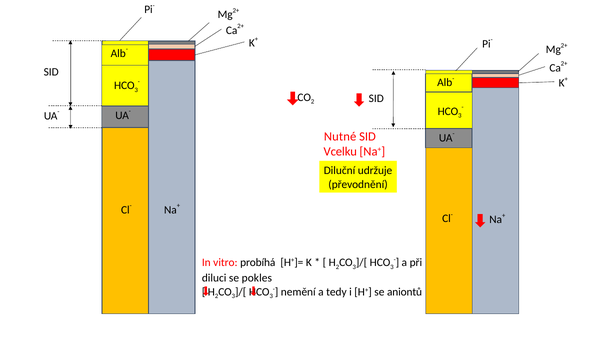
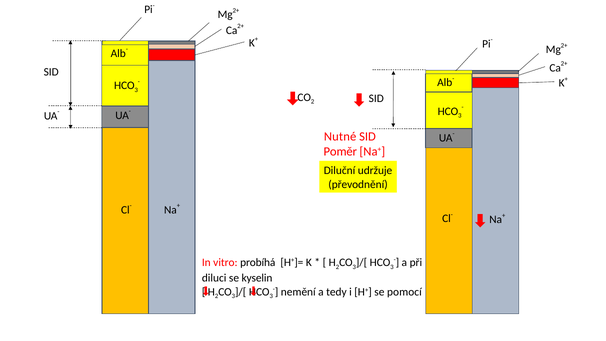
Vcelku: Vcelku -> Poměr
pokles: pokles -> kyselin
aniontů: aniontů -> pomocí
